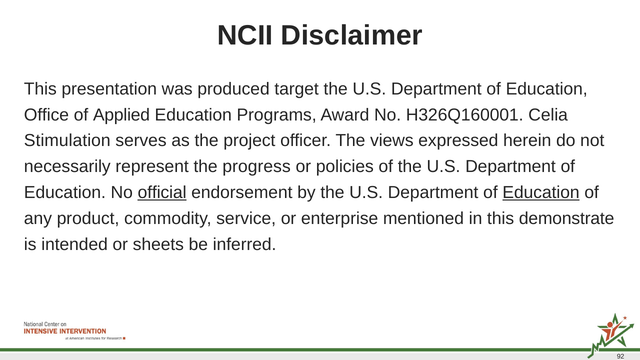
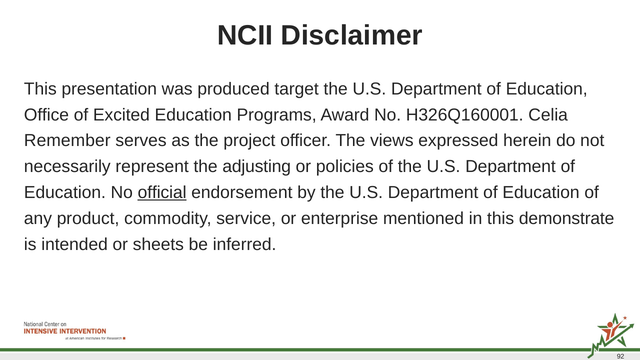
Applied: Applied -> Excited
Stimulation: Stimulation -> Remember
progress: progress -> adjusting
Education at (541, 193) underline: present -> none
